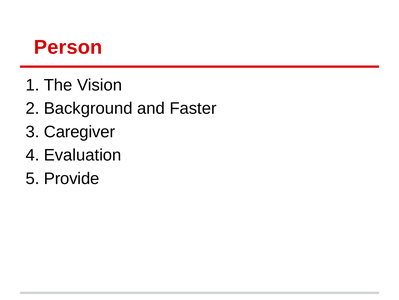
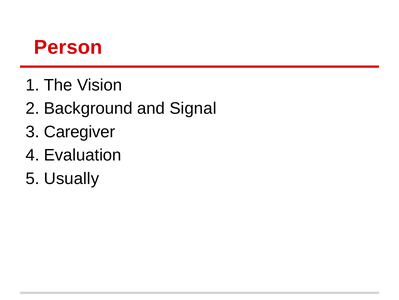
Faster: Faster -> Signal
Provide: Provide -> Usually
